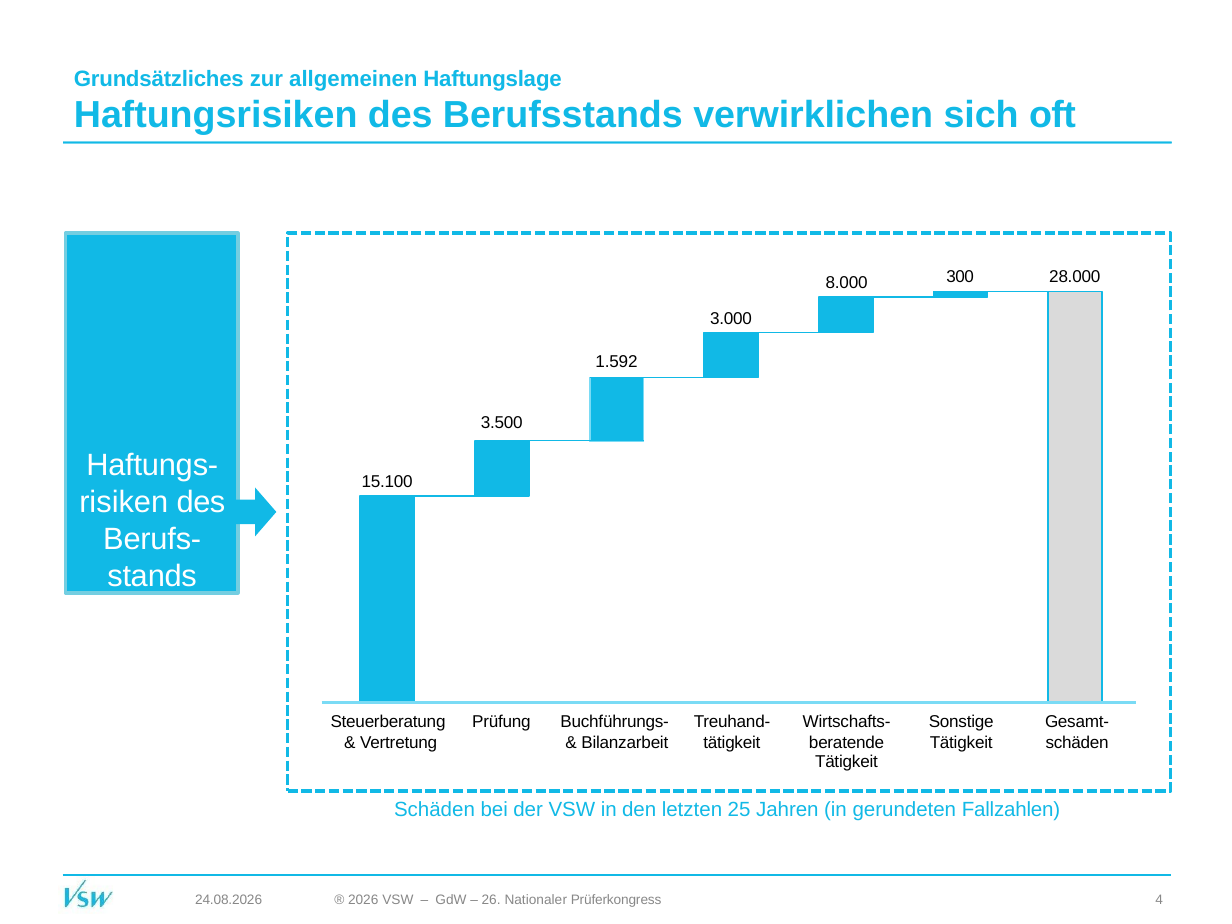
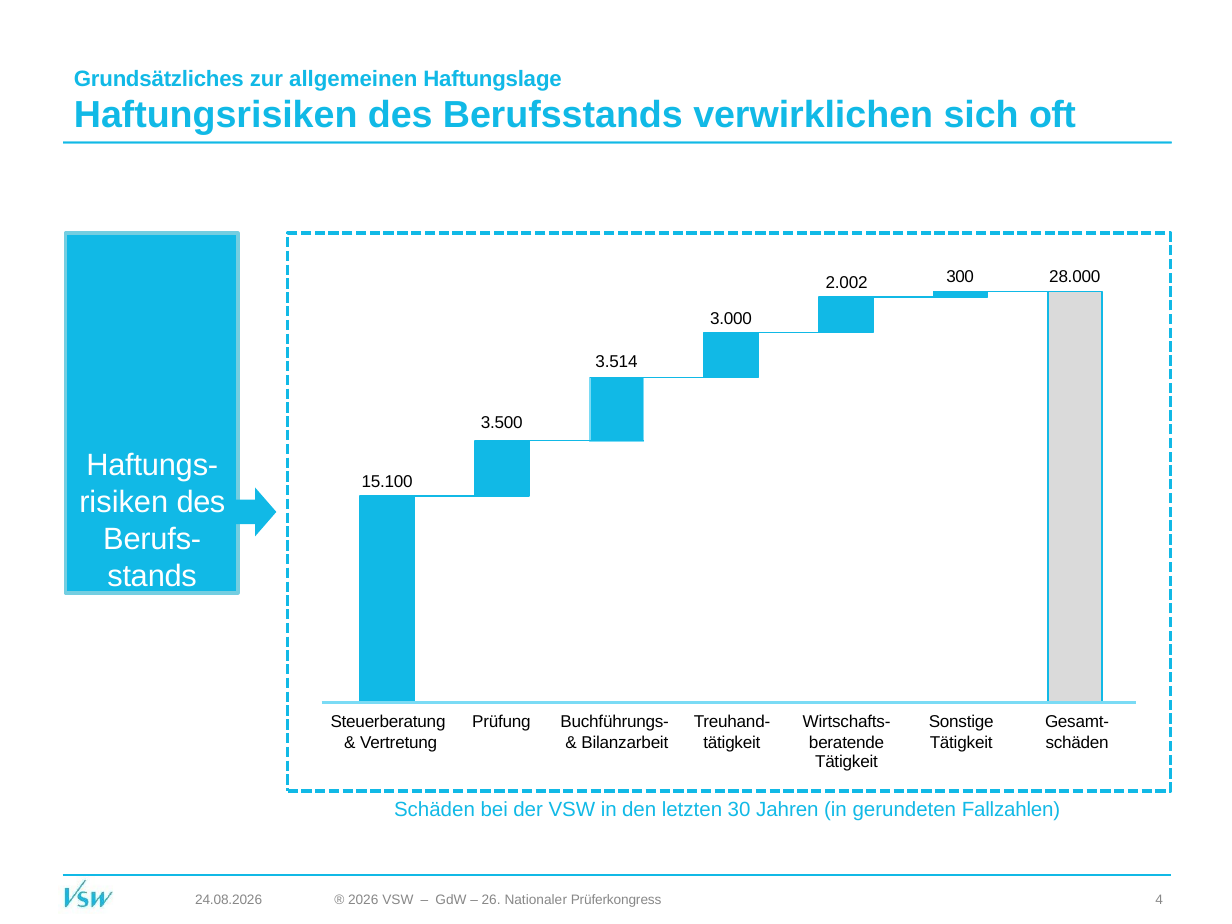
8.000: 8.000 -> 2.002
1.592: 1.592 -> 3.514
25: 25 -> 30
